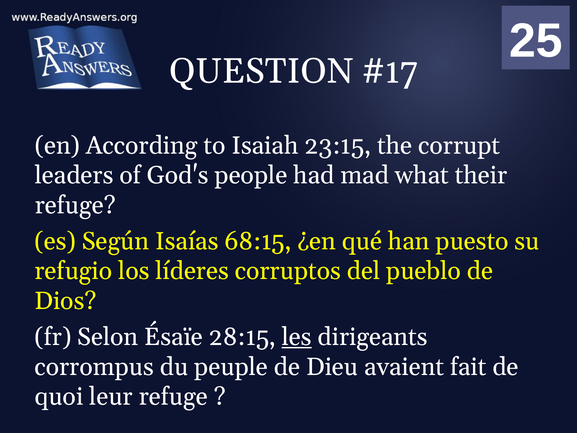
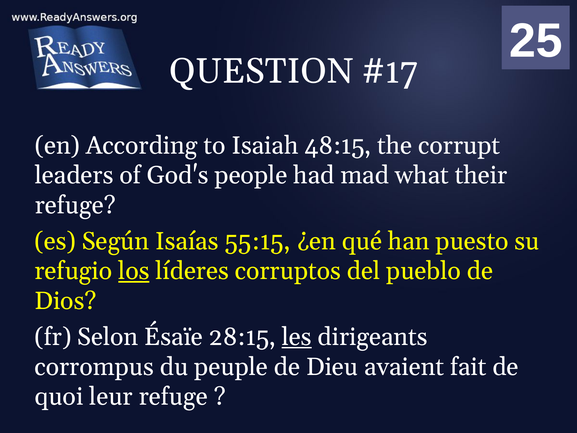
23:15: 23:15 -> 48:15
68:15: 68:15 -> 55:15
los underline: none -> present
